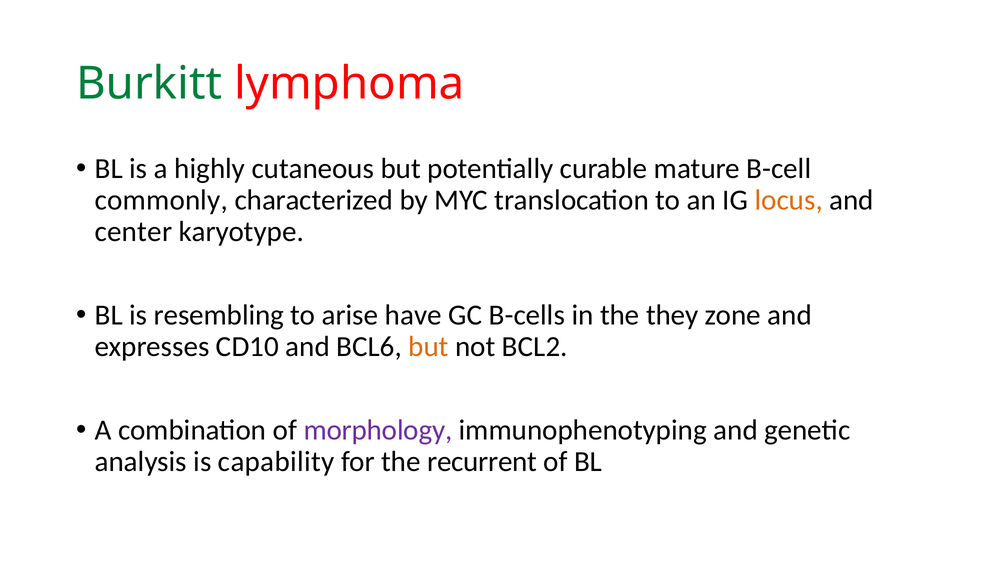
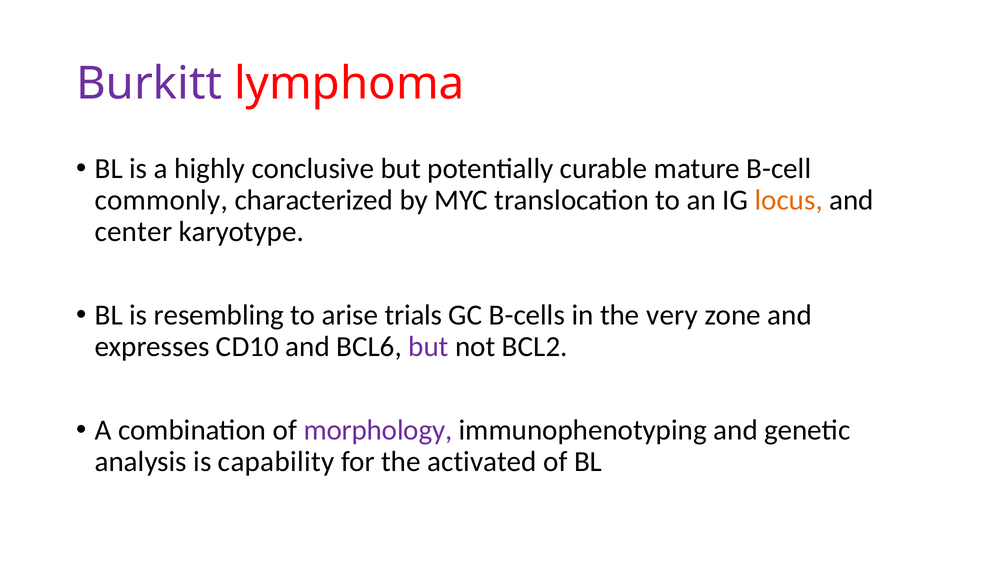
Burkitt colour: green -> purple
cutaneous: cutaneous -> conclusive
have: have -> trials
they: they -> very
but at (429, 347) colour: orange -> purple
recurrent: recurrent -> activated
